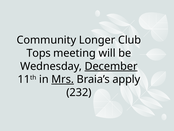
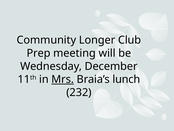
Tops: Tops -> Prep
December underline: present -> none
apply: apply -> lunch
